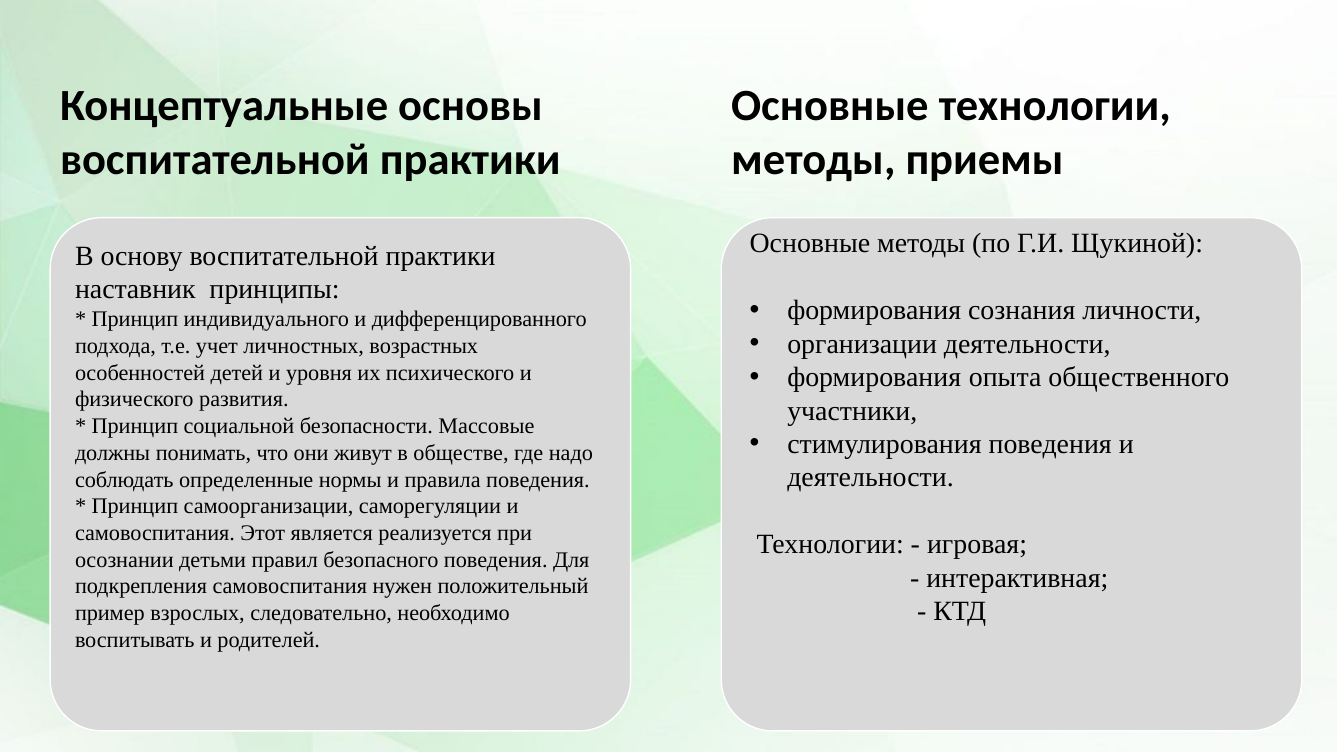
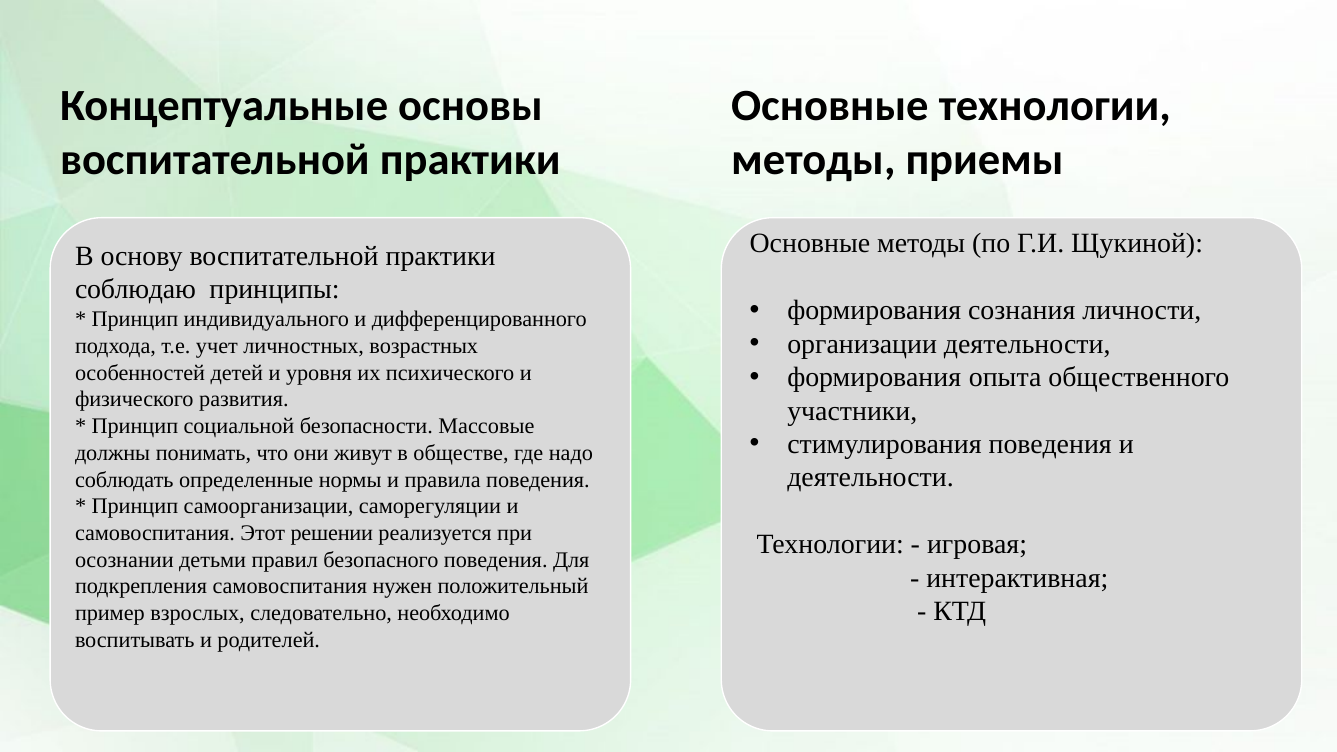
наставник: наставник -> соблюдаю
является: является -> решении
